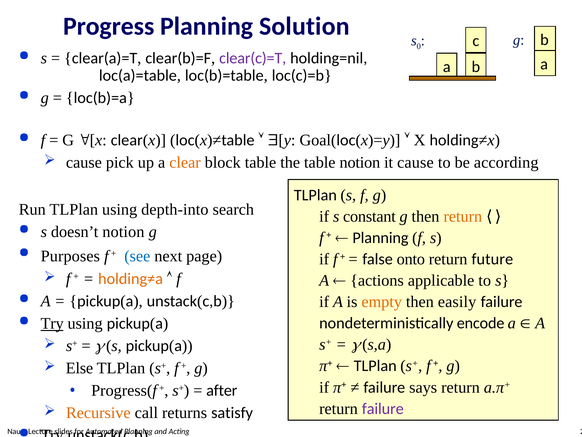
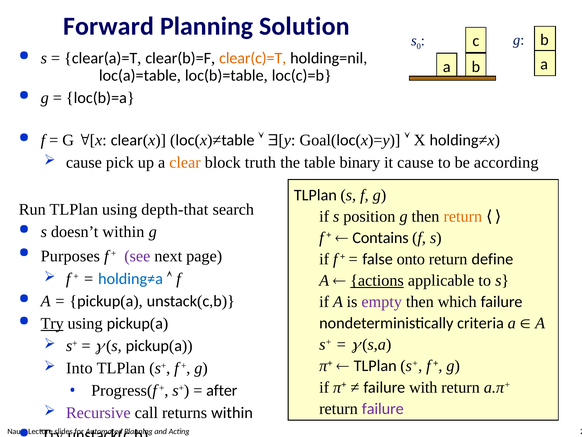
Progress: Progress -> Forward
clear(c)=T colour: purple -> orange
block table: table -> truth
table notion: notion -> binary
depth-into: depth-into -> depth-that
constant: constant -> position
doesn’t notion: notion -> within
Planning at (380, 238): Planning -> Contains
see colour: blue -> purple
future: future -> define
holding≠a colour: orange -> blue
actions underline: none -> present
empty colour: orange -> purple
easily: easily -> which
encode: encode -> criteria
Else: Else -> Into
says: says -> with
Recursive colour: orange -> purple
returns satisfy: satisfy -> within
